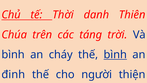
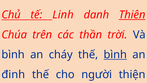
Thời: Thời -> Linh
Thiên underline: none -> present
táng: táng -> thần
